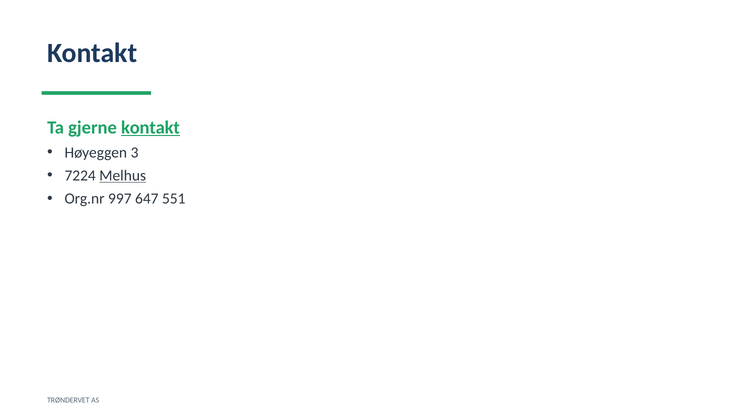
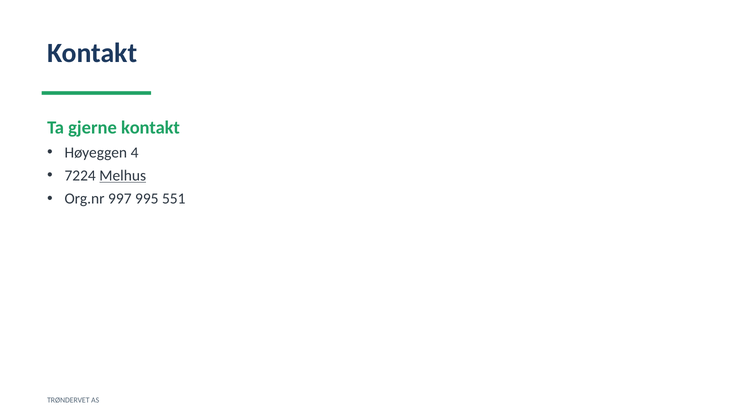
kontakt at (150, 128) underline: present -> none
3: 3 -> 4
647: 647 -> 995
